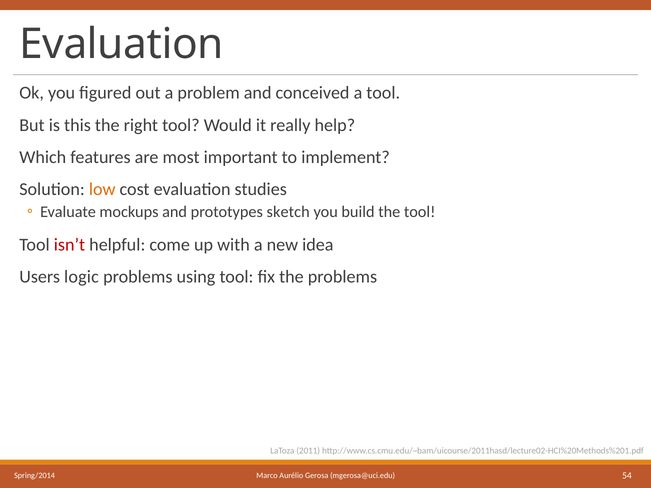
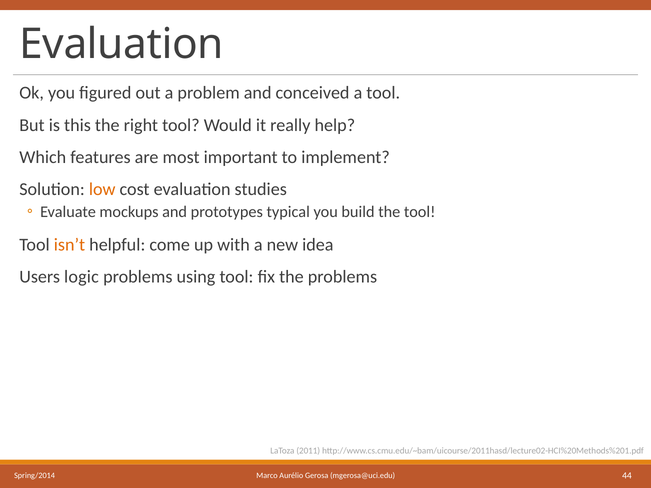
sketch: sketch -> typical
isn’t colour: red -> orange
54: 54 -> 44
